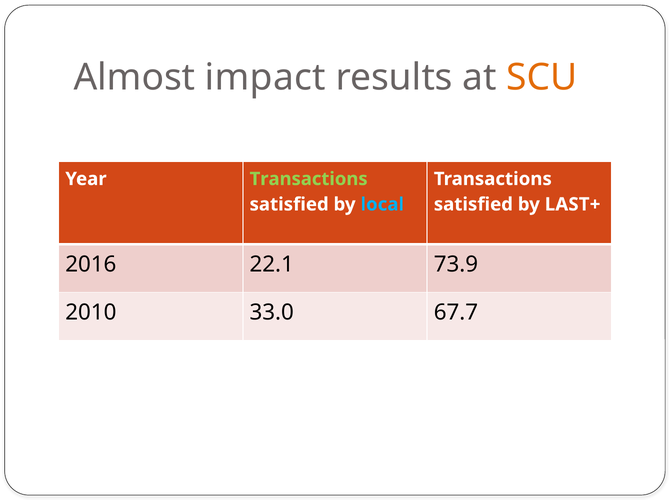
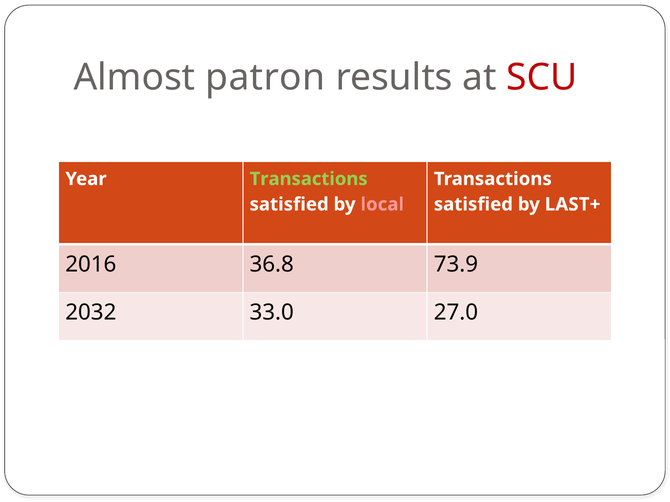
impact: impact -> patron
SCU colour: orange -> red
local colour: light blue -> pink
22.1: 22.1 -> 36.8
2010: 2010 -> 2032
67.7: 67.7 -> 27.0
